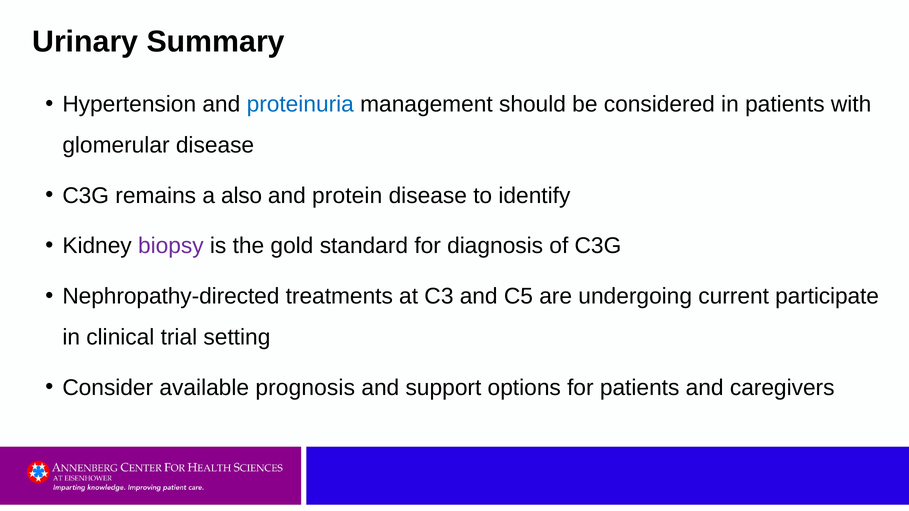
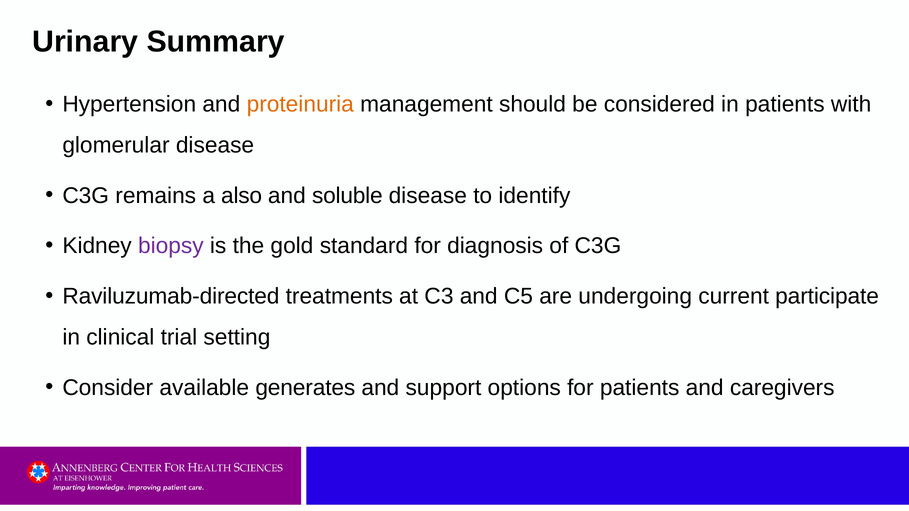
proteinuria colour: blue -> orange
protein: protein -> soluble
Nephropathy-directed: Nephropathy-directed -> Raviluzumab-directed
prognosis: prognosis -> generates
